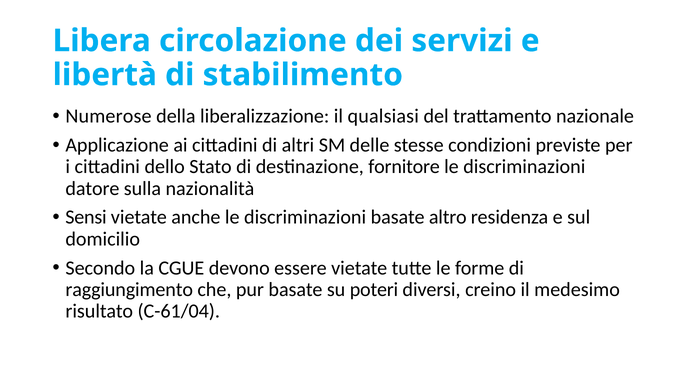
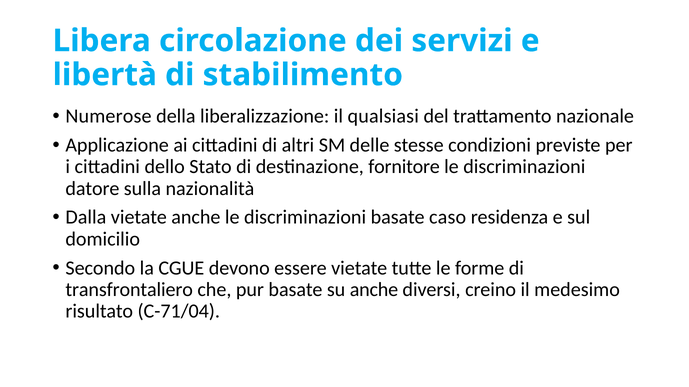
Sensi: Sensi -> Dalla
altro: altro -> caso
raggiungimento: raggiungimento -> transfrontaliero
su poteri: poteri -> anche
C-61/04: C-61/04 -> C-71/04
